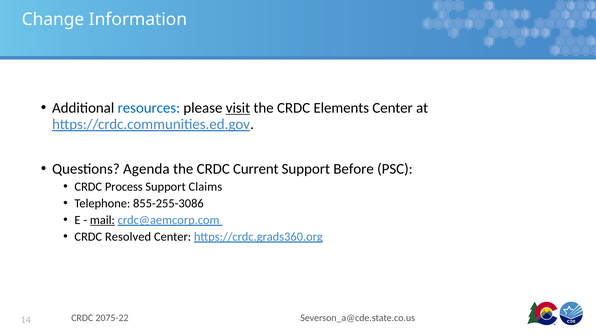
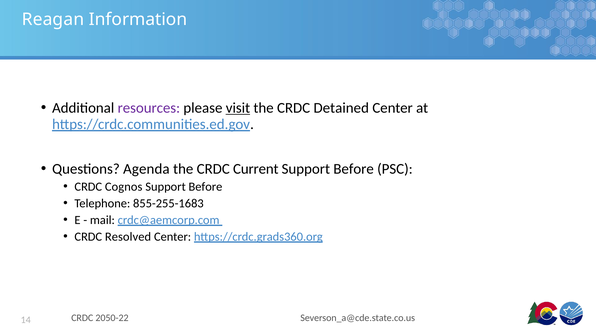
Change: Change -> Reagan
resources colour: blue -> purple
Elements: Elements -> Detained
Process: Process -> Cognos
Claims at (205, 187): Claims -> Before
855-255-3086: 855-255-3086 -> 855-255-1683
mail underline: present -> none
2075-22: 2075-22 -> 2050-22
